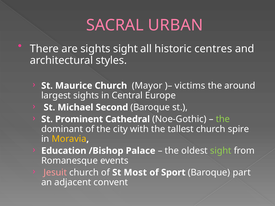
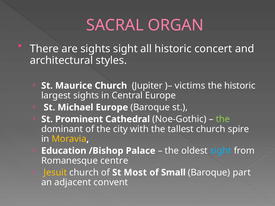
URBAN: URBAN -> ORGAN
centres: centres -> concert
Mayor: Mayor -> Jupiter
the around: around -> historic
Michael Second: Second -> Europe
sight at (221, 151) colour: light green -> light blue
events: events -> centre
Jesuit colour: pink -> yellow
Sport: Sport -> Small
